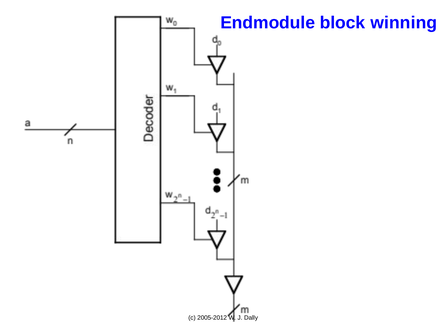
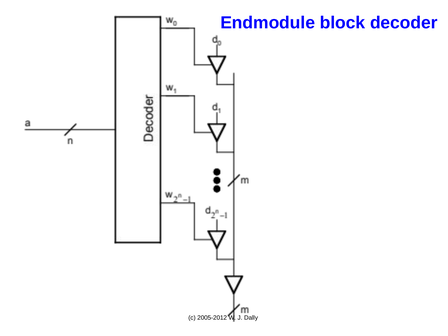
winning: winning -> decoder
